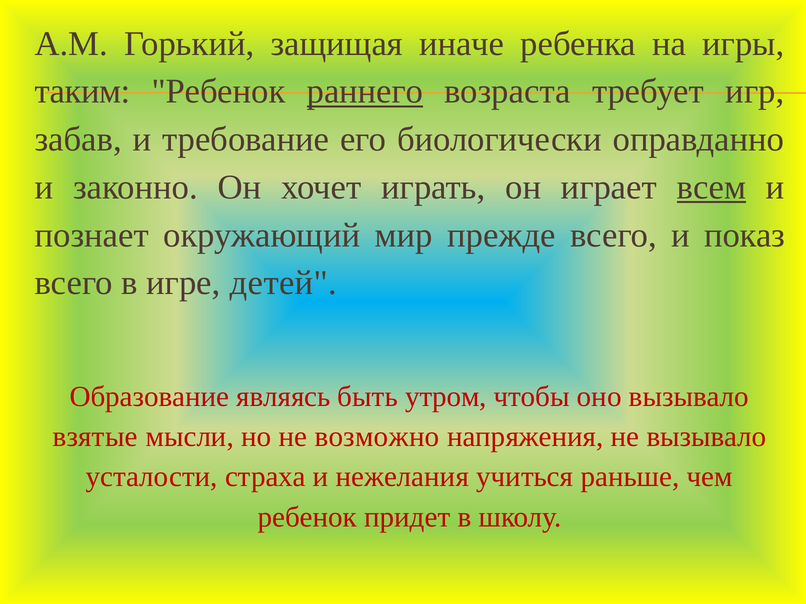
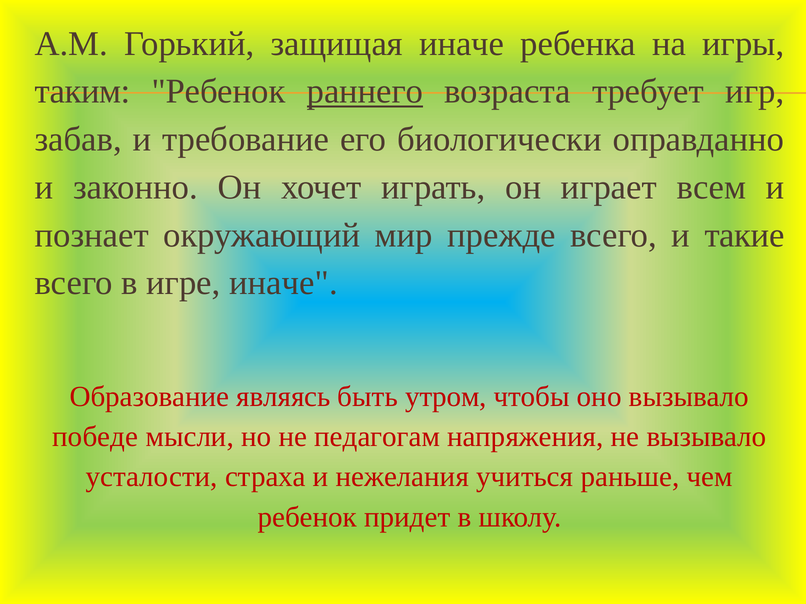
всем underline: present -> none
показ: показ -> такие
игре детей: детей -> иначе
взятые: взятые -> победе
возможно: возможно -> педагогам
